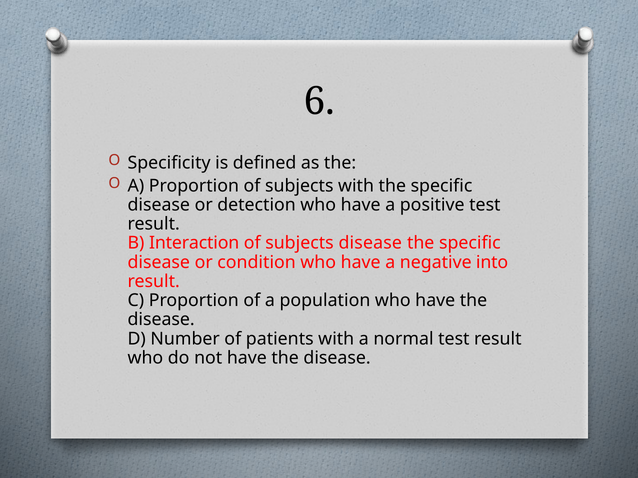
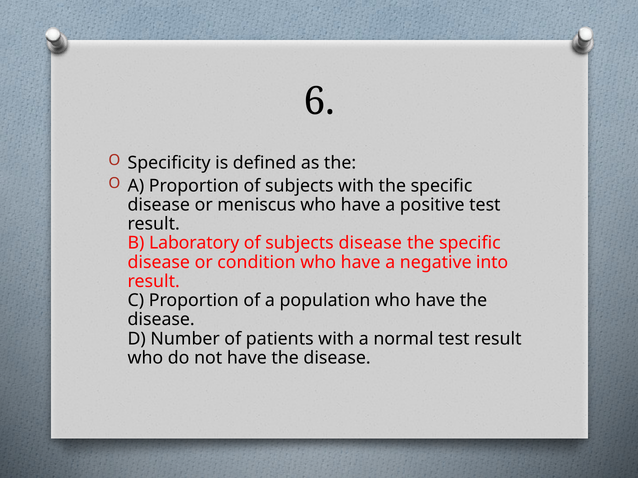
detection: detection -> meniscus
Interaction: Interaction -> Laboratory
